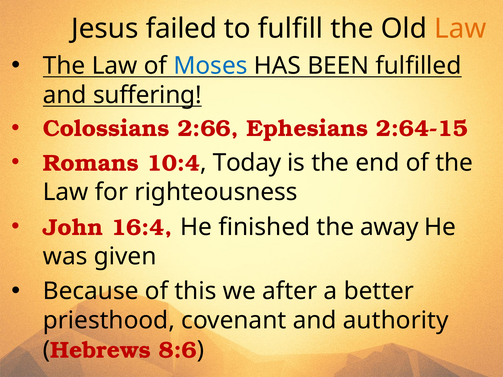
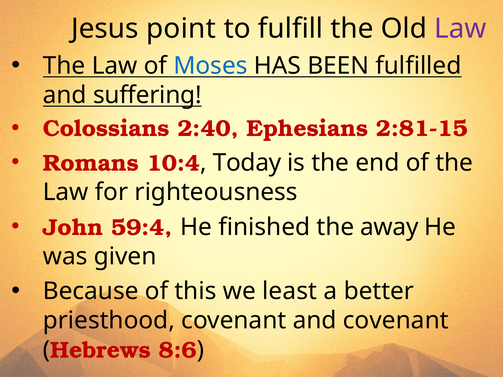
failed: failed -> point
Law at (460, 29) colour: orange -> purple
2:66: 2:66 -> 2:40
2:64-15: 2:64-15 -> 2:81-15
16:4: 16:4 -> 59:4
after: after -> least
and authority: authority -> covenant
